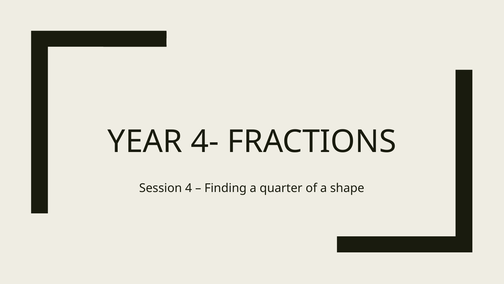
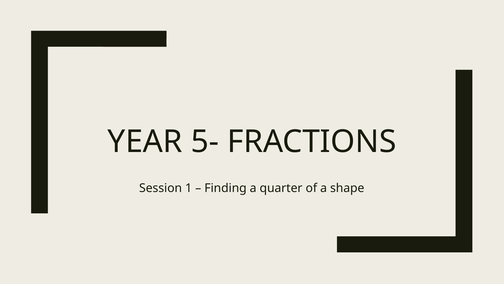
4-: 4- -> 5-
4: 4 -> 1
